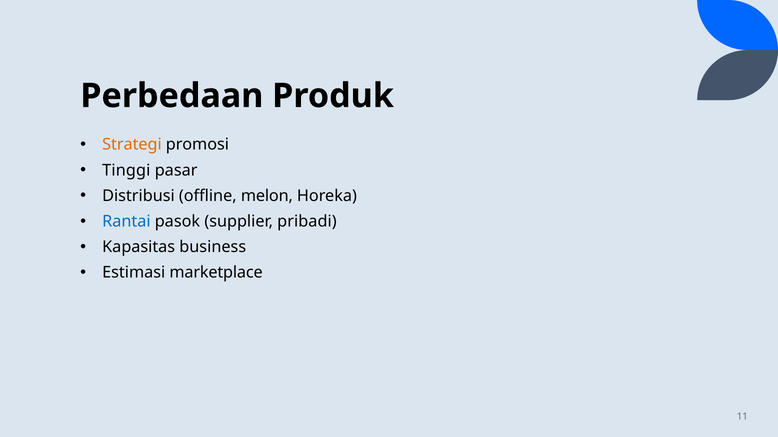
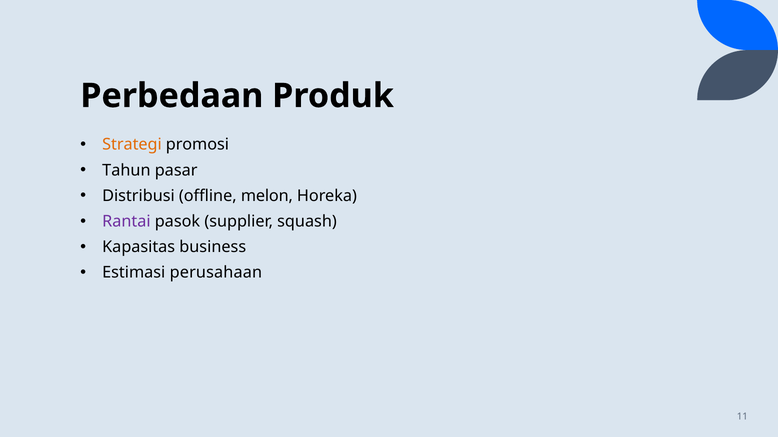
Tinggi: Tinggi -> Tahun
Rantai colour: blue -> purple
pribadi: pribadi -> squash
marketplace: marketplace -> perusahaan
